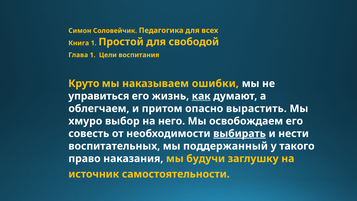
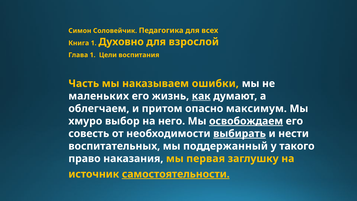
Простой: Простой -> Духовно
свободой: свободой -> взрослой
Круто: Круто -> Часть
управиться: управиться -> маленьких
вырастить: вырастить -> максимум
освобождаем underline: none -> present
будучи: будучи -> первая
самостоятельности underline: none -> present
